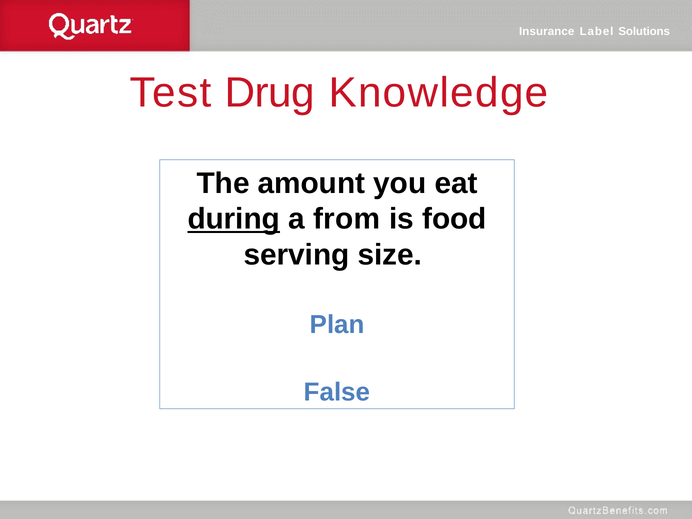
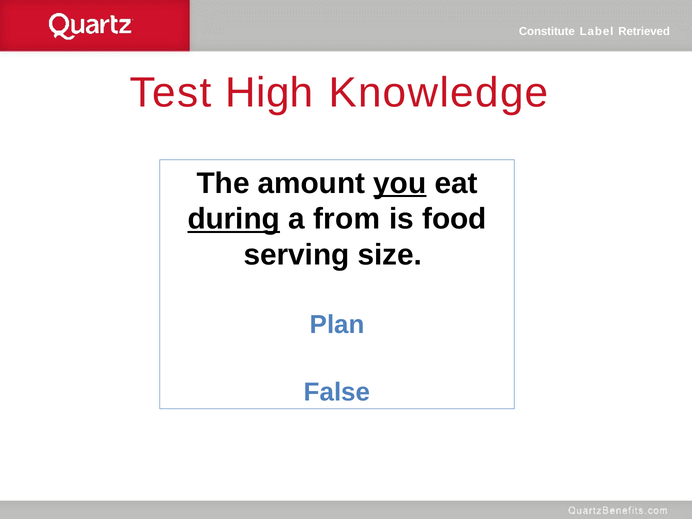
Insurance: Insurance -> Constitute
Solutions: Solutions -> Retrieved
Drug: Drug -> High
you underline: none -> present
